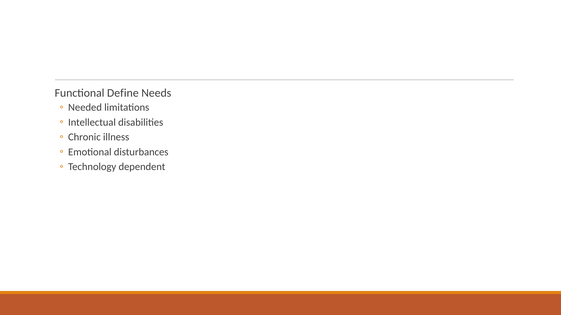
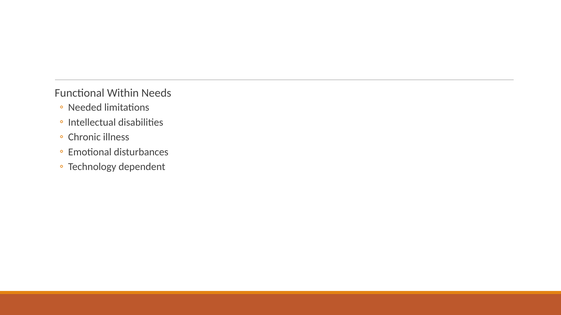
Define: Define -> Within
